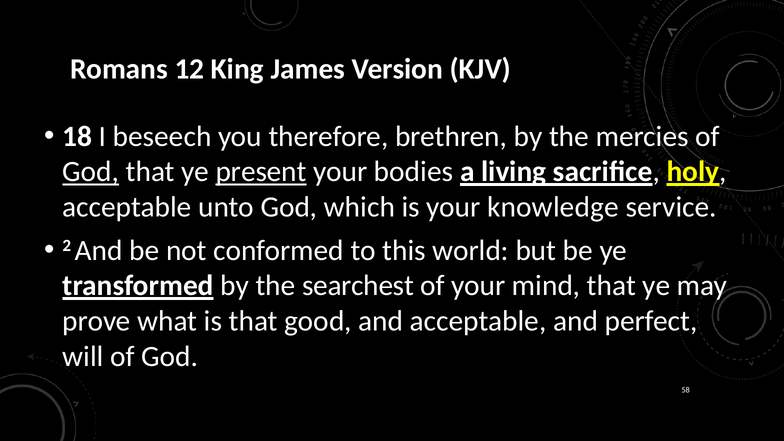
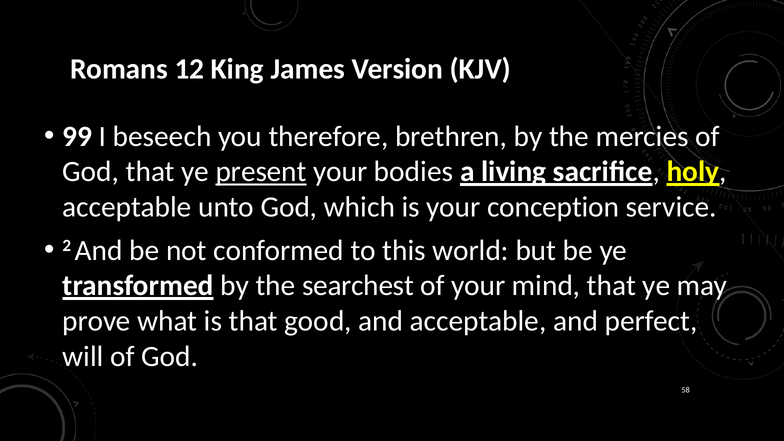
18: 18 -> 99
God at (91, 172) underline: present -> none
knowledge: knowledge -> conception
